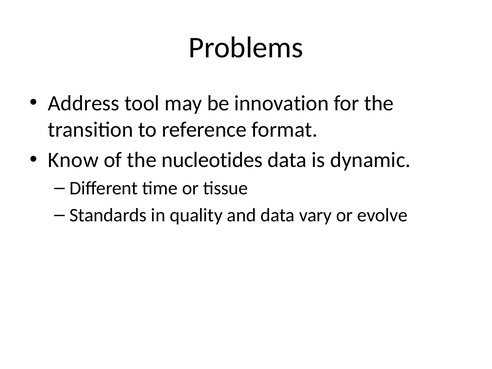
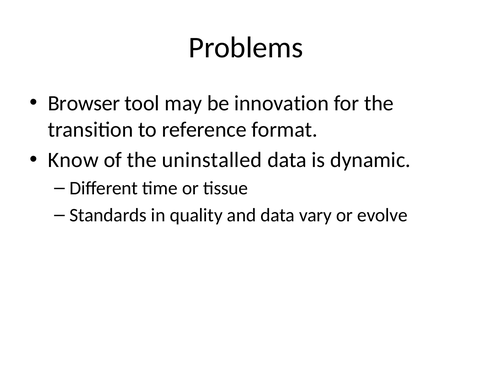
Address: Address -> Browser
nucleotides: nucleotides -> uninstalled
